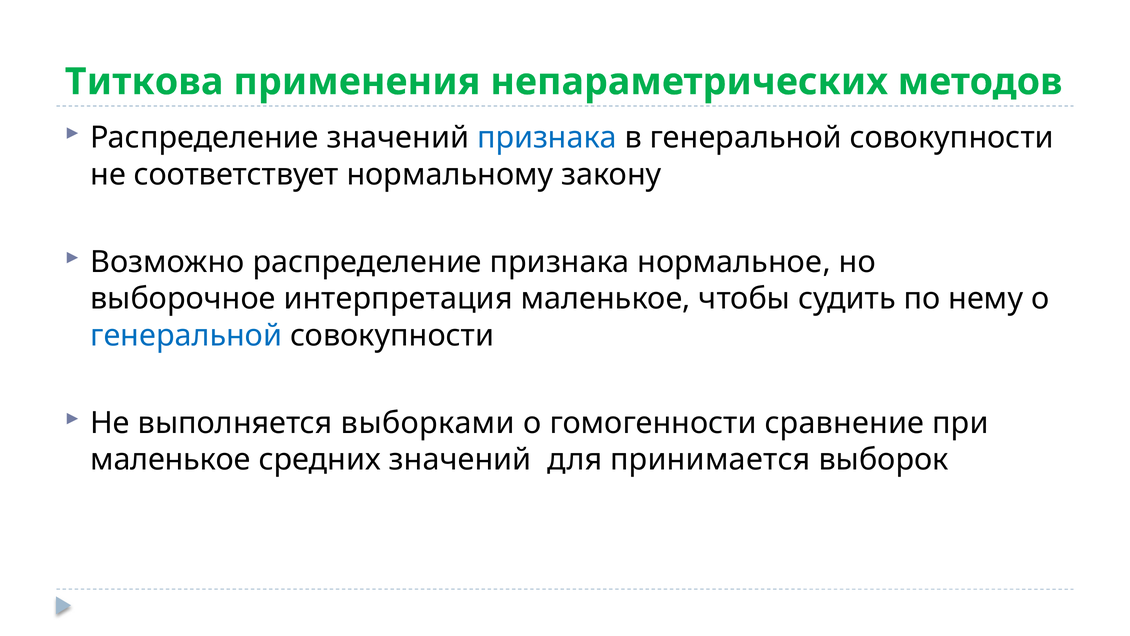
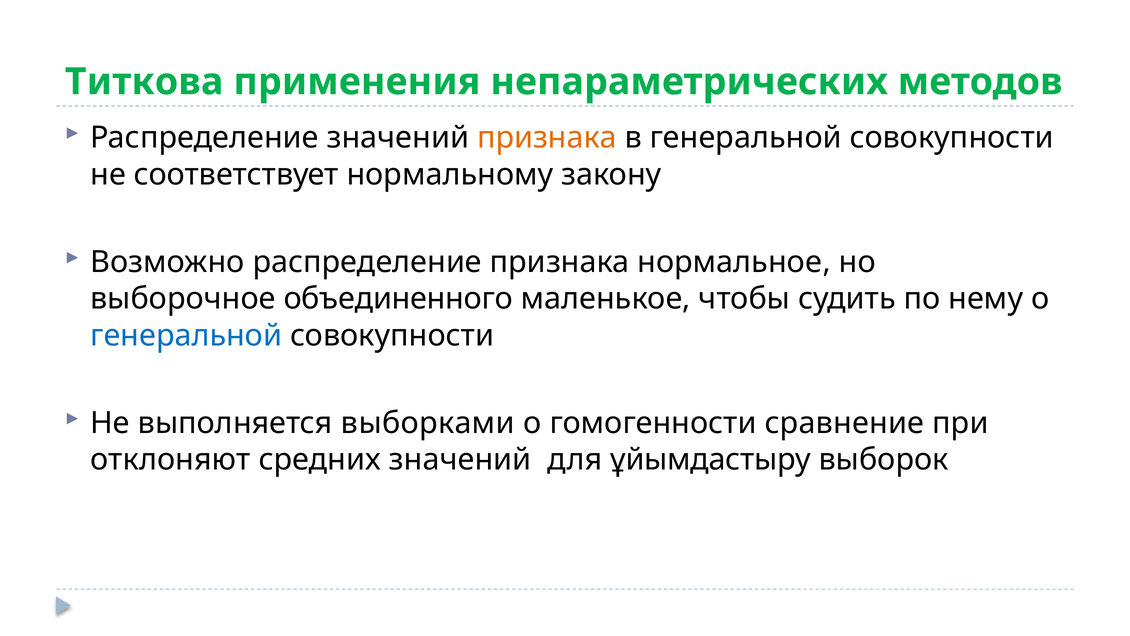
признака at (547, 138) colour: blue -> orange
интерпретация: интерпретация -> объединенного
маленькое at (171, 460): маленькое -> отклоняют
принимается: принимается -> ұйымдастыру
